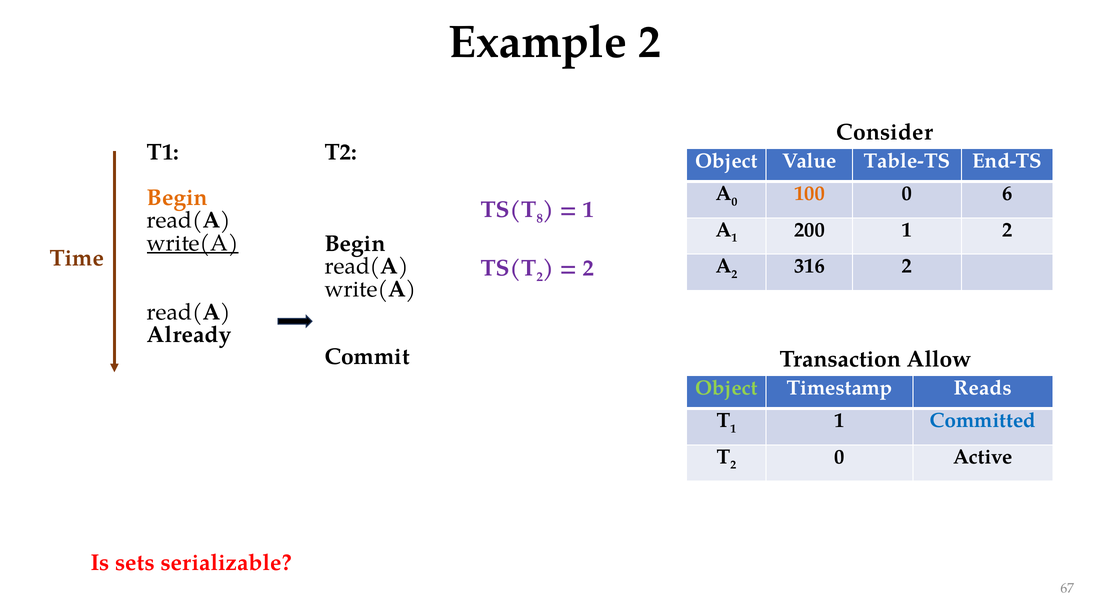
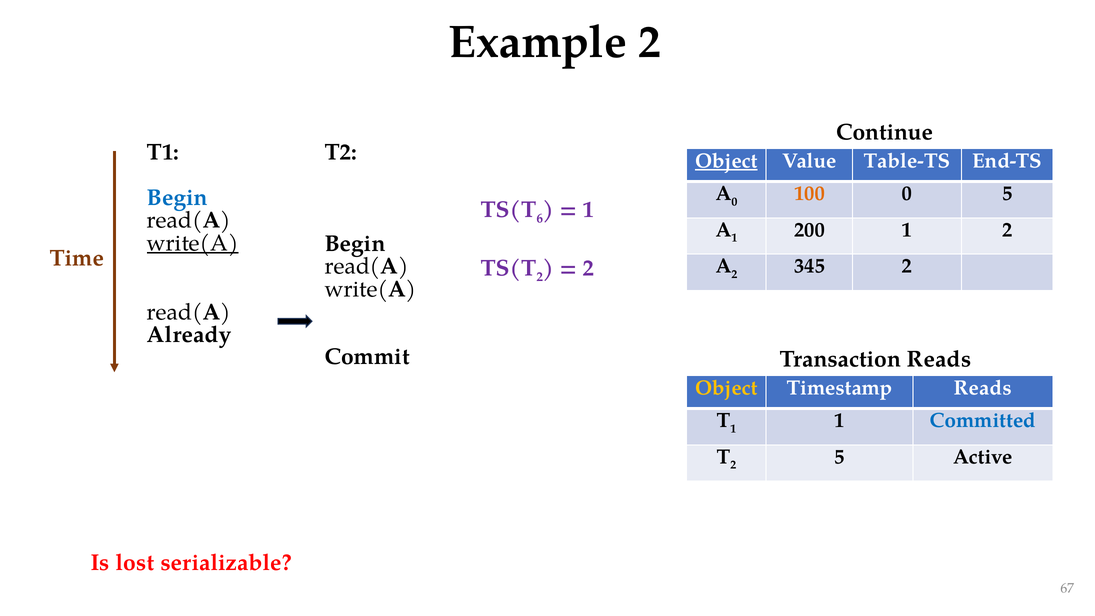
Consider: Consider -> Continue
Object at (726, 161) underline: none -> present
0 6: 6 -> 5
Begin at (177, 198) colour: orange -> blue
8: 8 -> 6
316: 316 -> 345
Transaction Allow: Allow -> Reads
Object at (726, 388) colour: light green -> yellow
2 0: 0 -> 5
sets: sets -> lost
